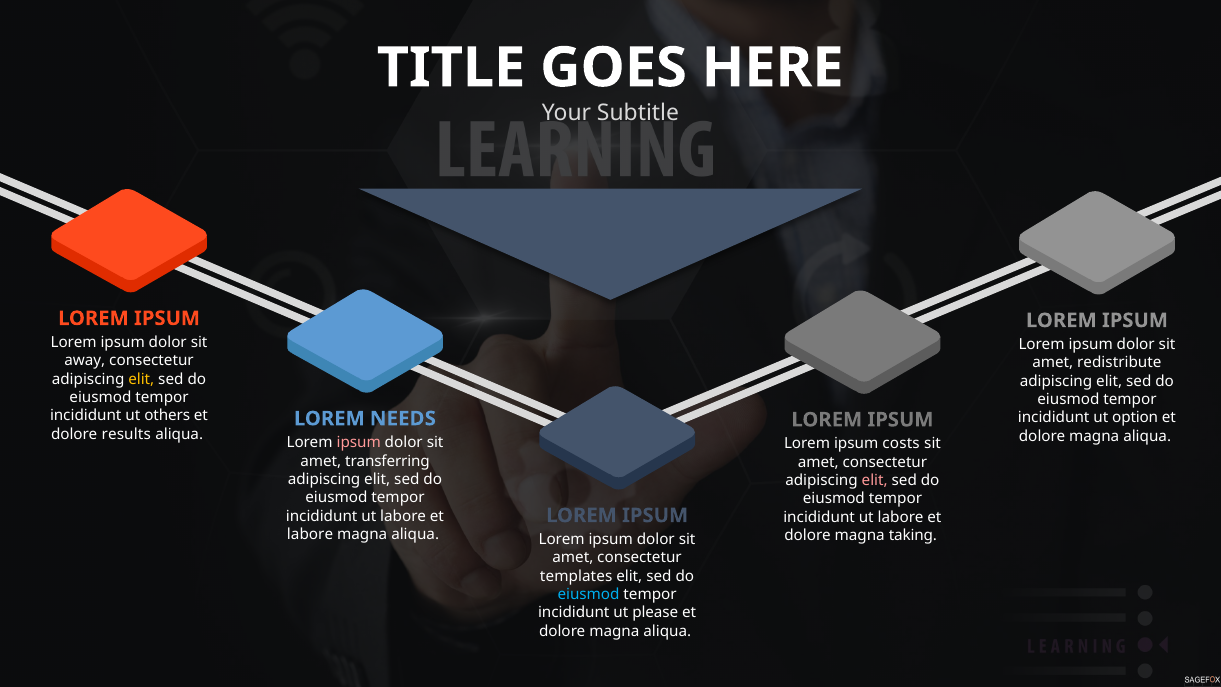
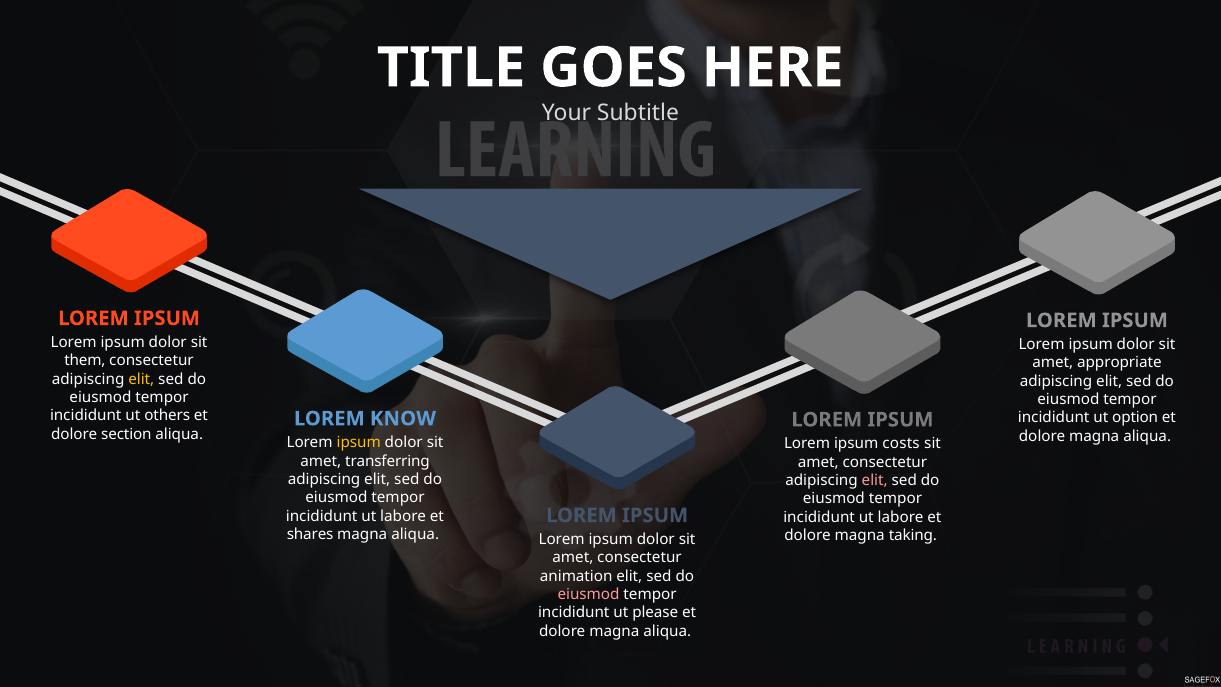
away: away -> them
redistribute: redistribute -> appropriate
NEEDS: NEEDS -> KNOW
results: results -> section
ipsum at (359, 443) colour: pink -> yellow
labore at (310, 534): labore -> shares
templates: templates -> animation
eiusmod at (589, 594) colour: light blue -> pink
